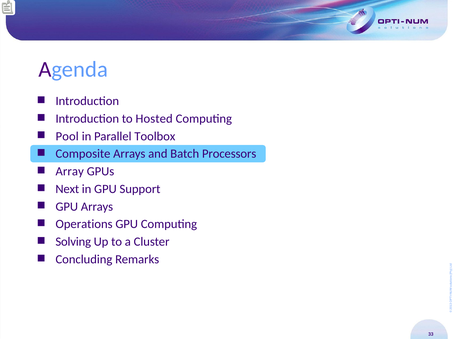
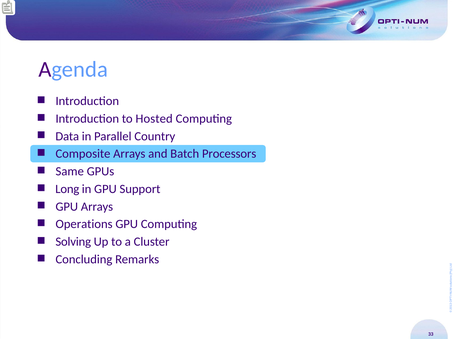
Pool: Pool -> Data
Toolbox: Toolbox -> Country
Array: Array -> Same
Next: Next -> Long
